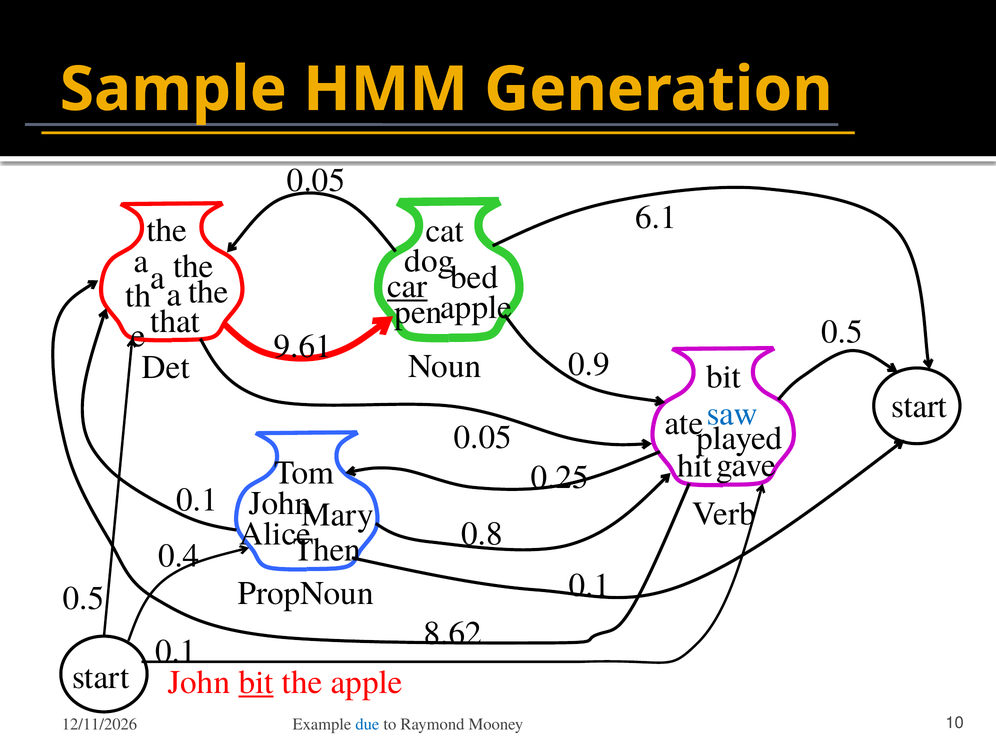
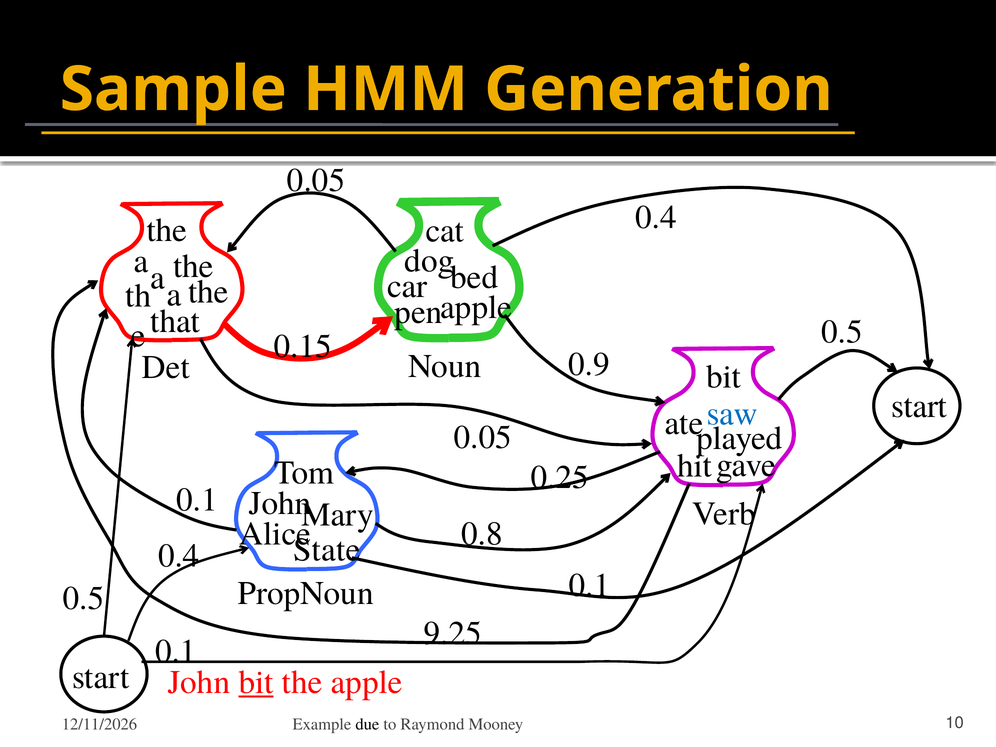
6.1 at (656, 218): 6.1 -> 0.4
car underline: present -> none
9.61: 9.61 -> 0.15
Then: Then -> State
8.62: 8.62 -> 9.25
due colour: blue -> black
